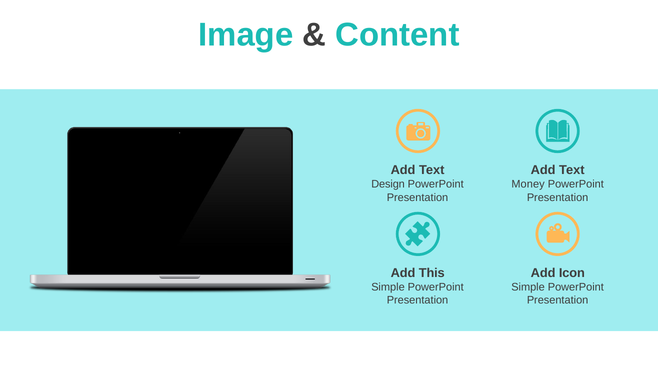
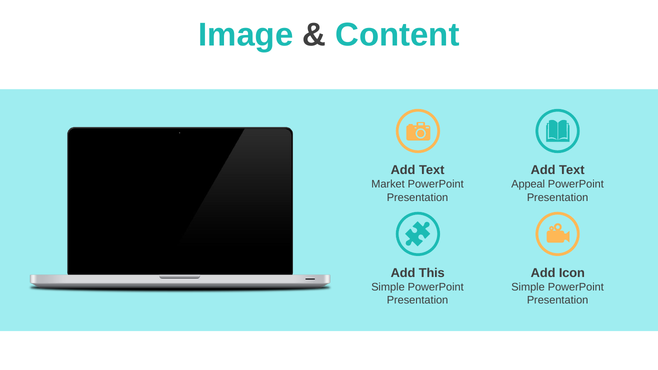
Design: Design -> Market
Money: Money -> Appeal
